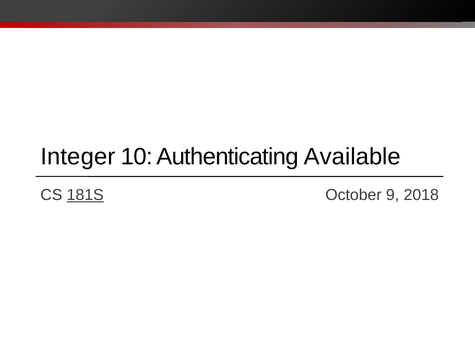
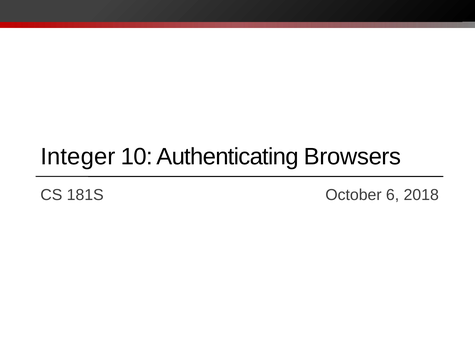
Available: Available -> Browsers
181S underline: present -> none
9: 9 -> 6
